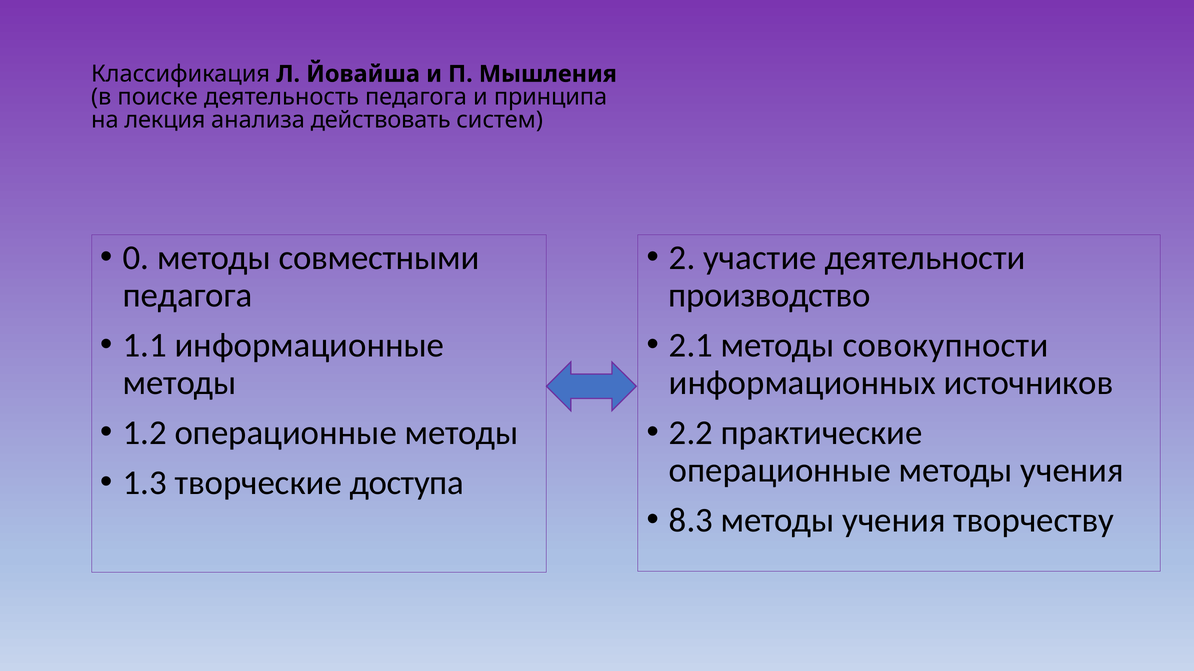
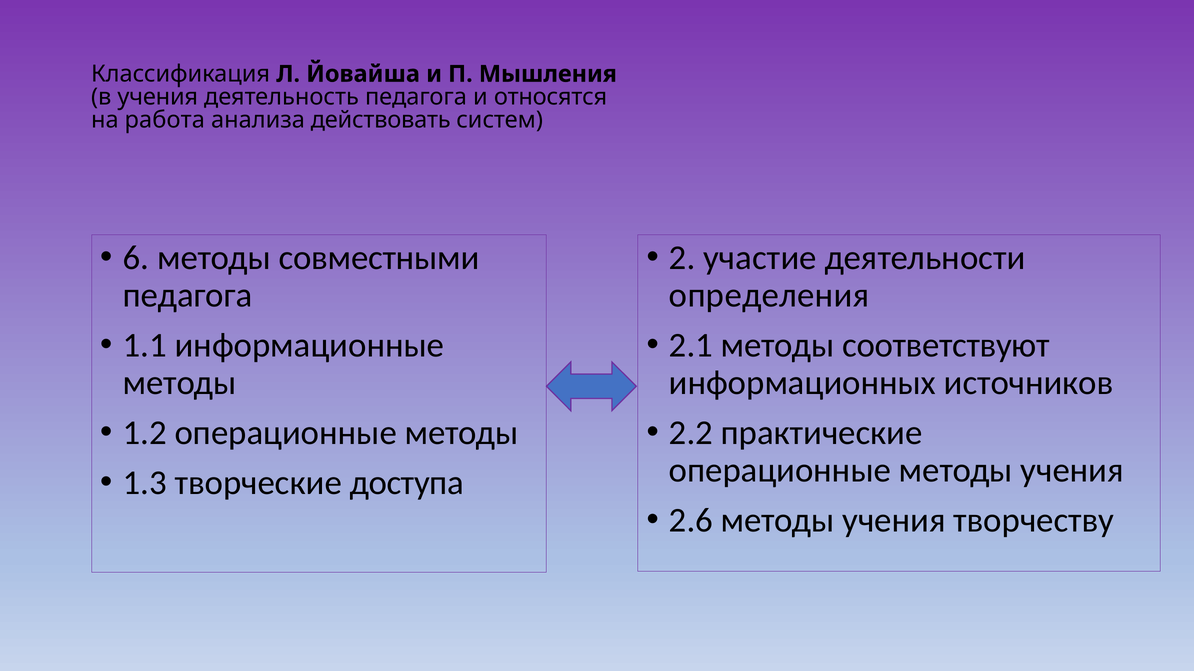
в поиске: поиске -> учения
принципа: принципа -> относятся
лекция: лекция -> работа
0: 0 -> 6
производство: производство -> определения
совокупности: совокупности -> соответствуют
8.3: 8.3 -> 2.6
